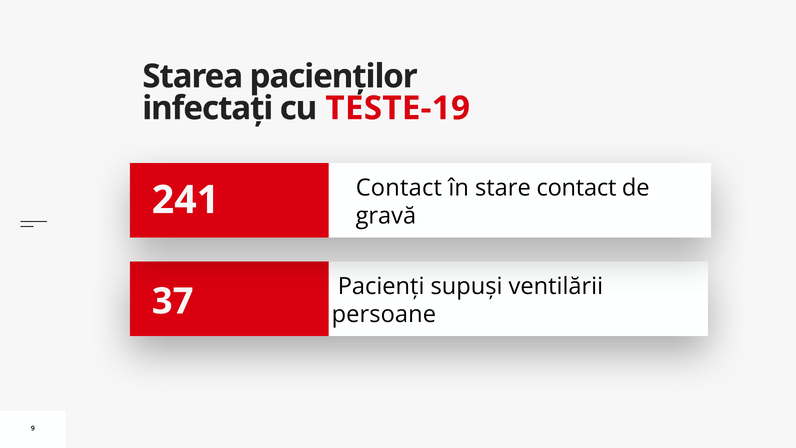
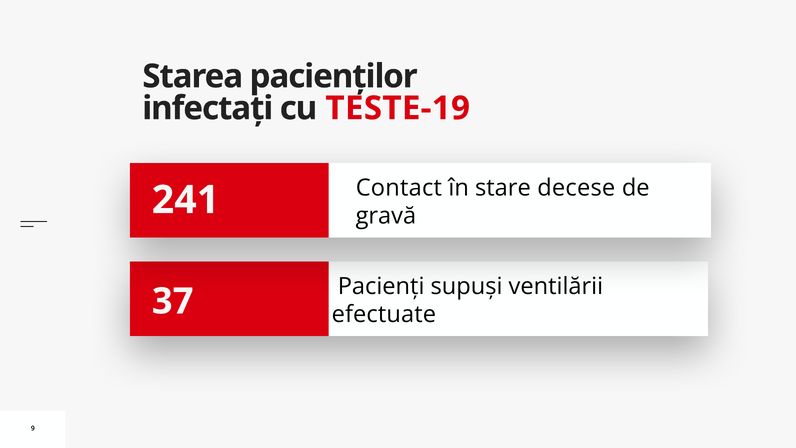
stare contact: contact -> decese
persoane: persoane -> efectuate
